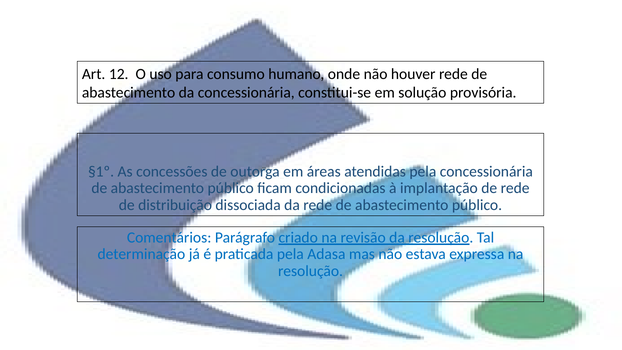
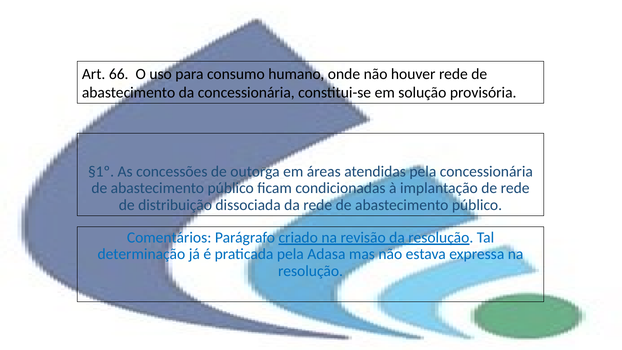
12: 12 -> 66
